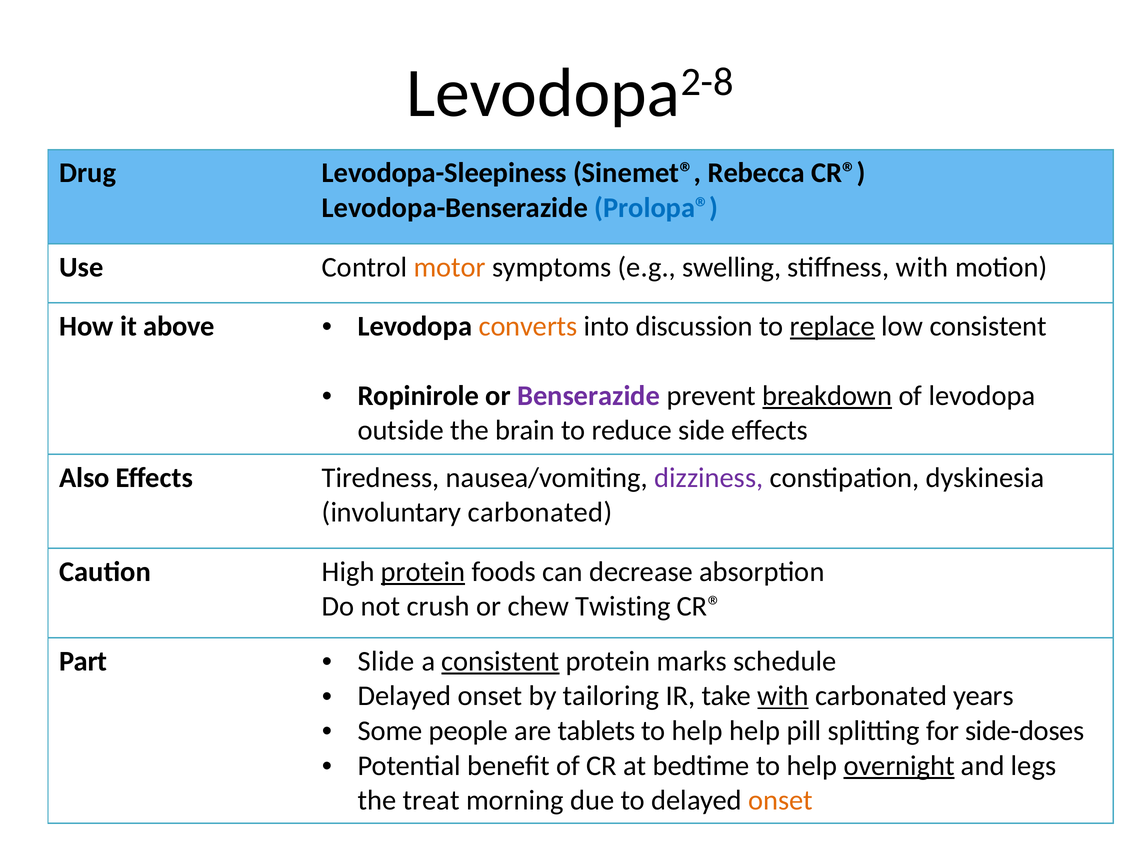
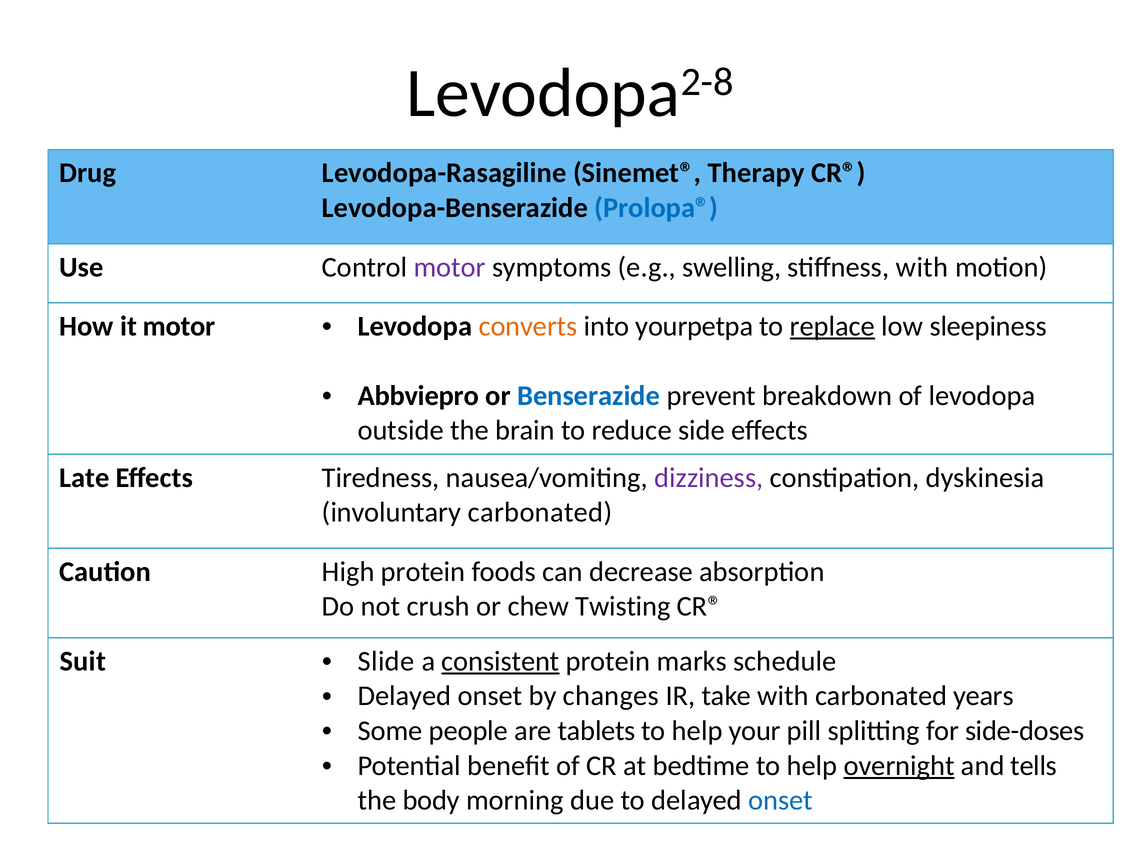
Levodopa-Sleepiness: Levodopa-Sleepiness -> Levodopa-Rasagiline
Rebecca: Rebecca -> Therapy
motor at (450, 267) colour: orange -> purple
it above: above -> motor
discussion: discussion -> yourpetpa
low consistent: consistent -> sleepiness
Ropinirole: Ropinirole -> Abbviepro
Benserazide colour: purple -> blue
breakdown underline: present -> none
Also: Also -> Late
protein at (423, 572) underline: present -> none
Part: Part -> Suit
tailoring: tailoring -> changes
with at (783, 696) underline: present -> none
help help: help -> your
legs: legs -> tells
treat: treat -> body
onset at (781, 800) colour: orange -> blue
